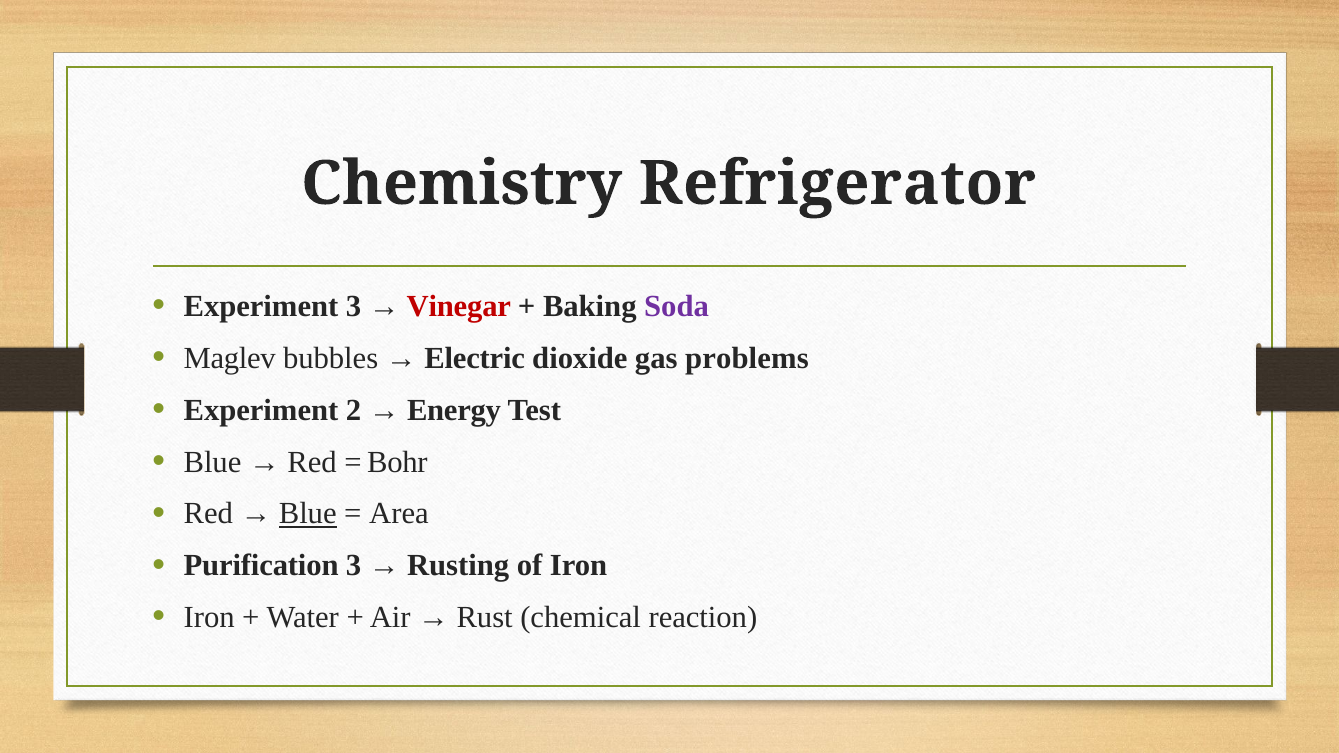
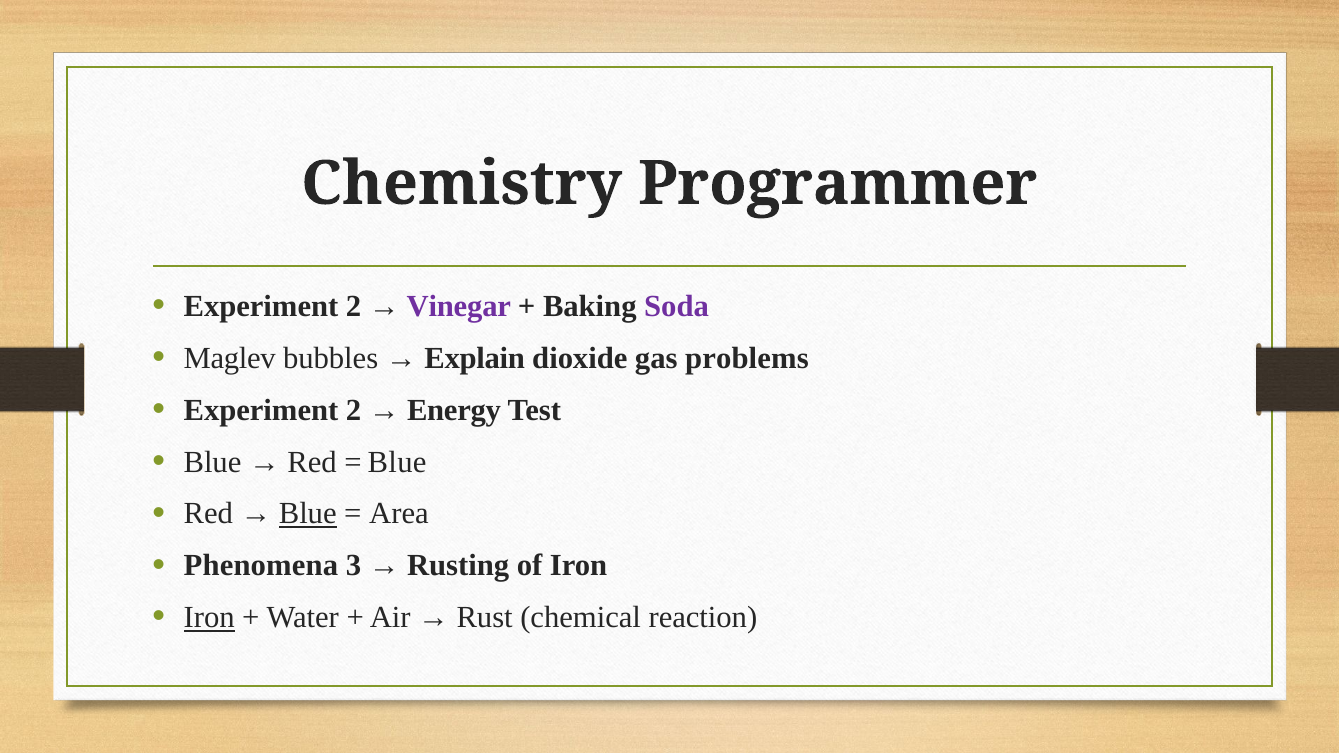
Refrigerator: Refrigerator -> Programmer
3 at (354, 306): 3 -> 2
Vinegar colour: red -> purple
Electric: Electric -> Explain
Bohr at (397, 462): Bohr -> Blue
Purification: Purification -> Phenomena
Iron at (209, 618) underline: none -> present
